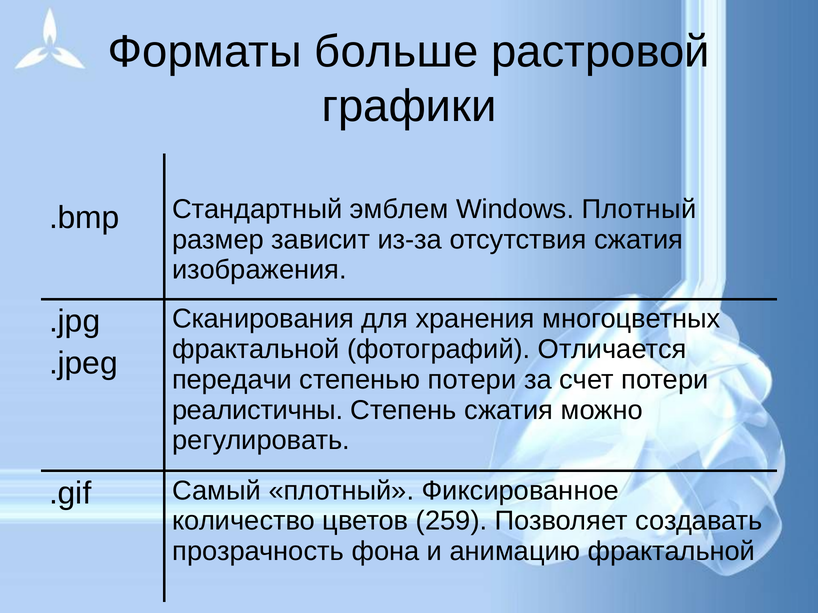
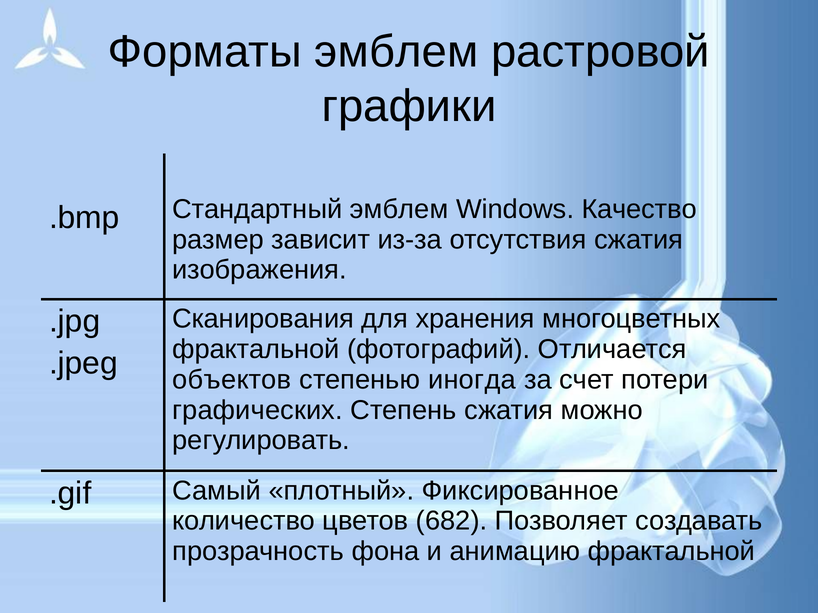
Форматы больше: больше -> эмблем
Windows Плотный: Плотный -> Качество
передачи: передачи -> объектов
степенью потери: потери -> иногда
реалистичны: реалистичны -> графических
259: 259 -> 682
